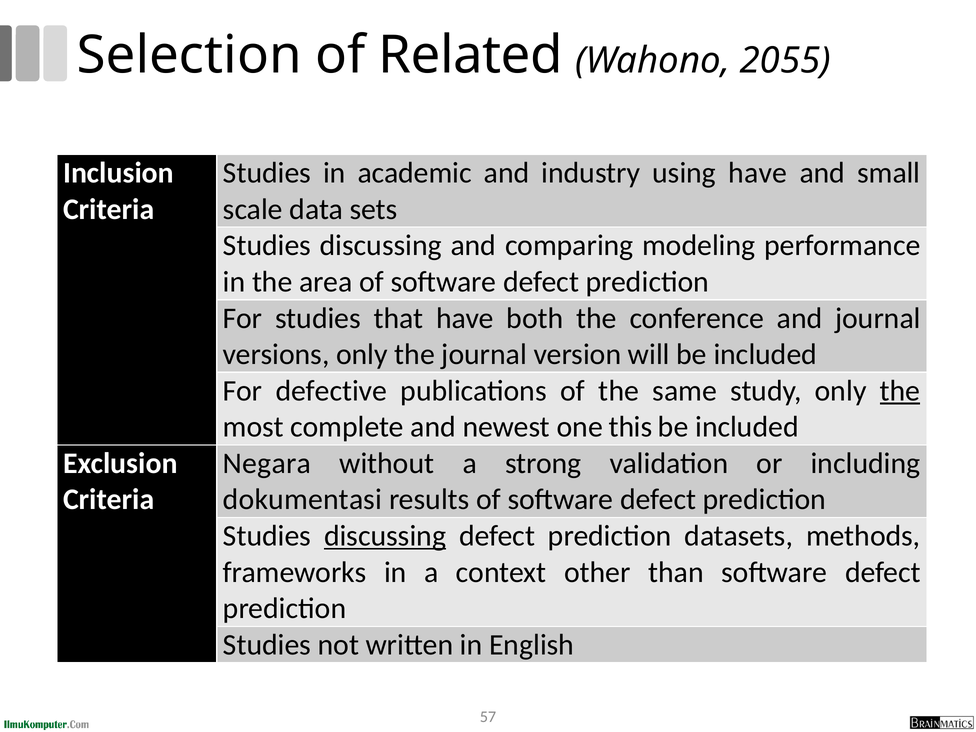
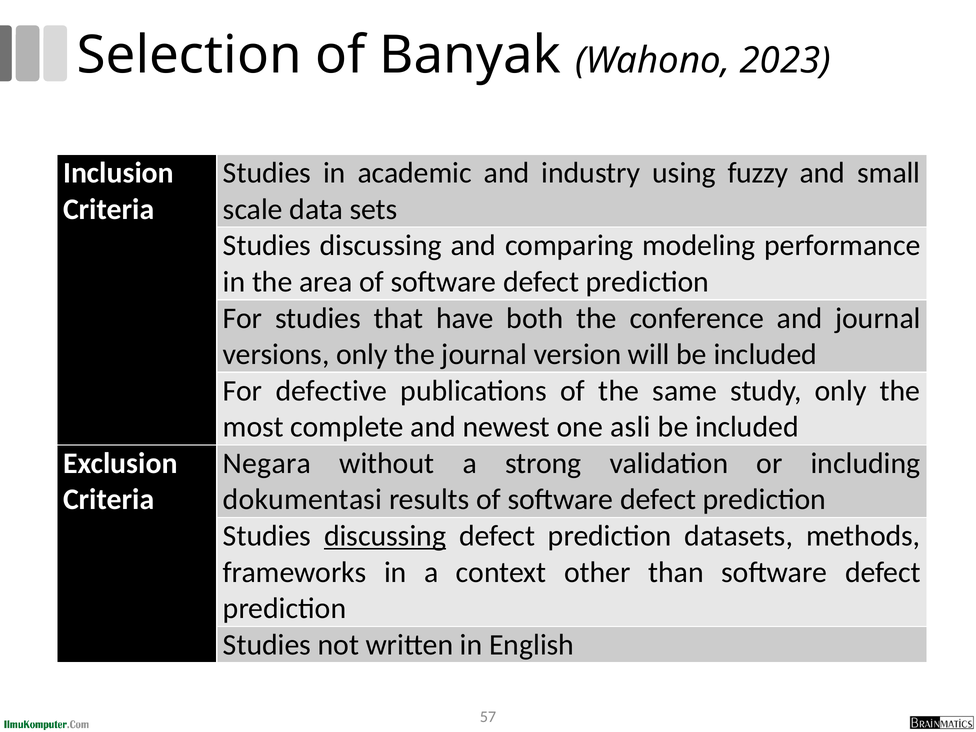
Related: Related -> Banyak
2055: 2055 -> 2023
using have: have -> fuzzy
the at (900, 391) underline: present -> none
this: this -> asli
